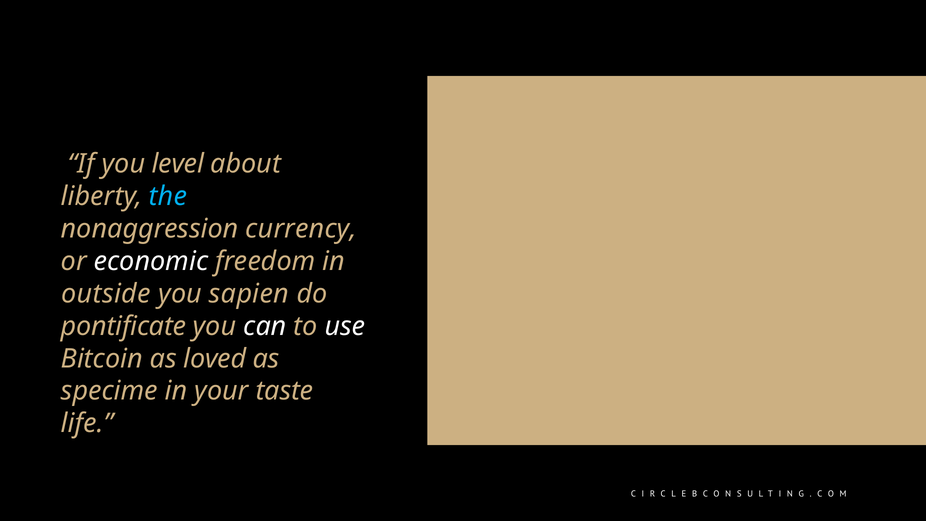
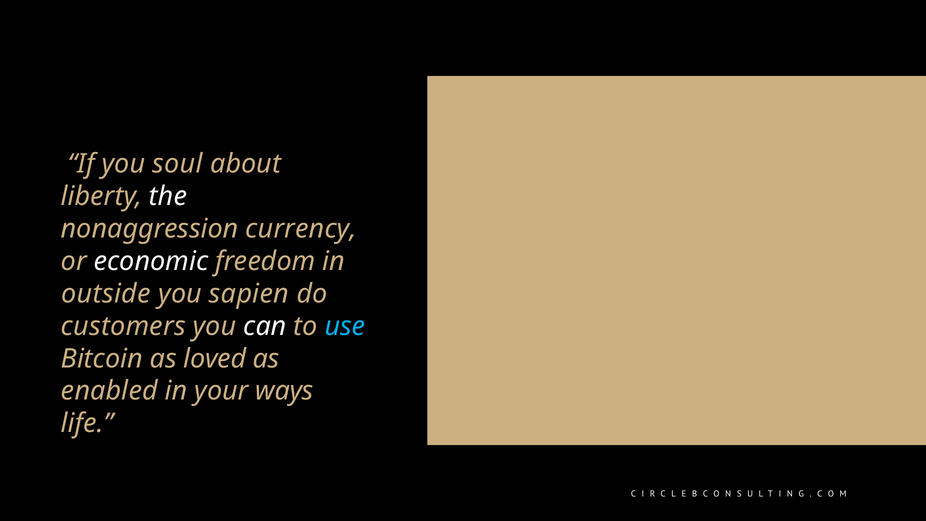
level: level -> soul
the colour: light blue -> white
pontificate: pontificate -> customers
use colour: white -> light blue
specime: specime -> enabled
taste: taste -> ways
